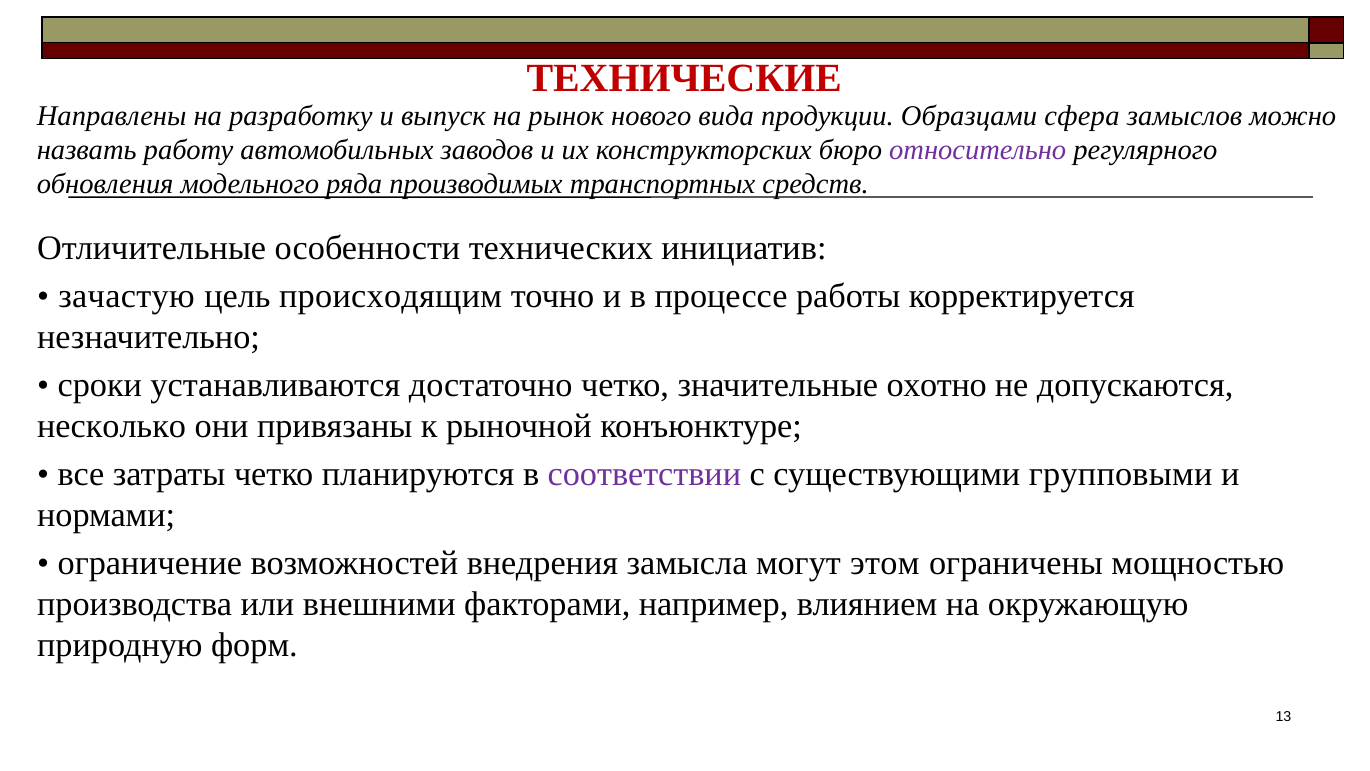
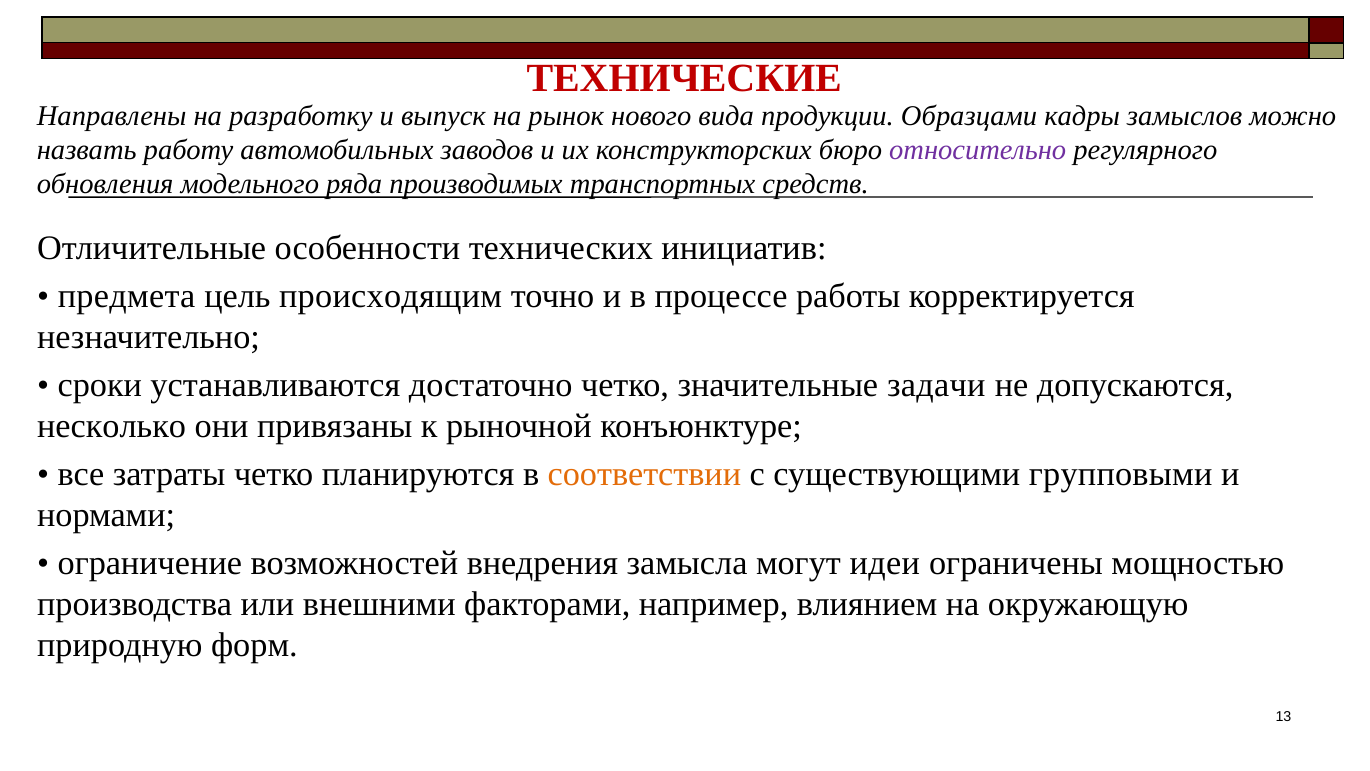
сфера: сфера -> кадры
зачастую: зачастую -> предмета
охотно: охотно -> задачи
соответствии colour: purple -> orange
этом: этом -> идеи
